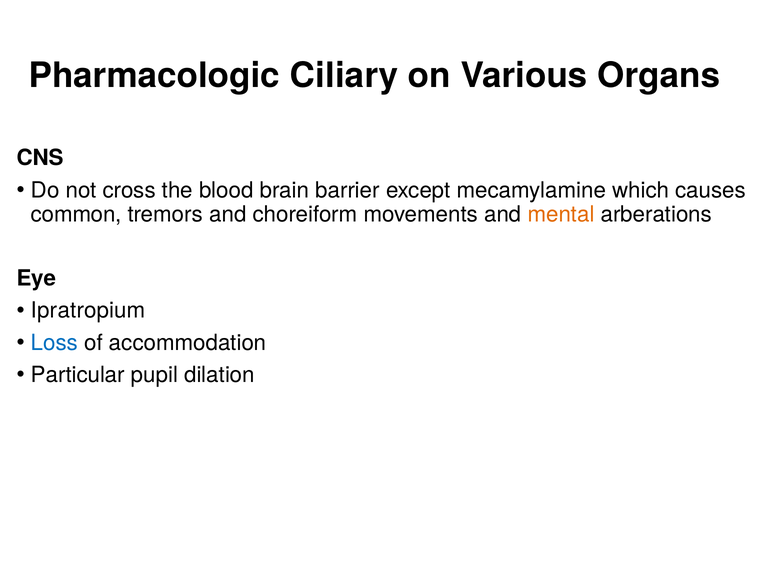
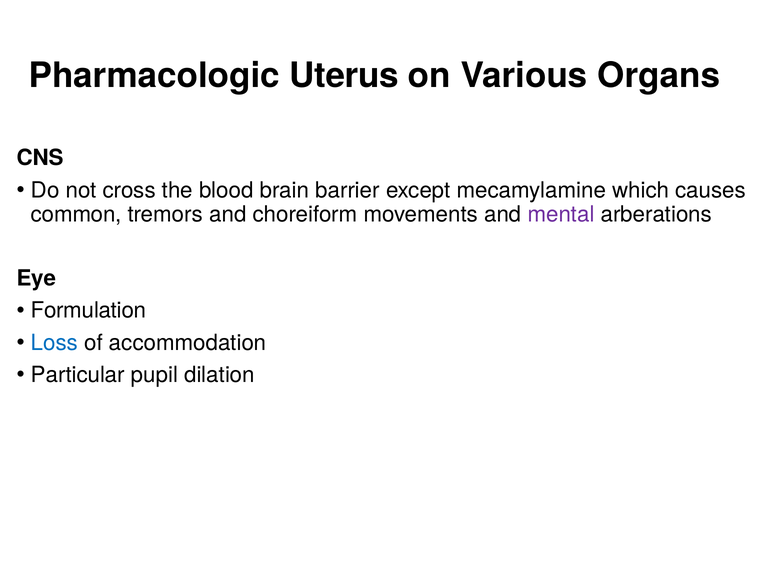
Ciliary: Ciliary -> Uterus
mental colour: orange -> purple
Ipratropium: Ipratropium -> Formulation
